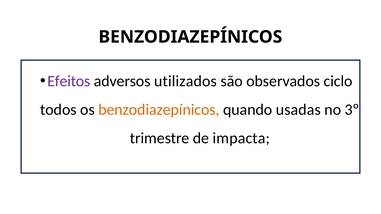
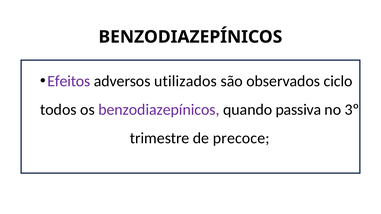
benzodiazepínicos at (159, 110) colour: orange -> purple
usadas: usadas -> passiva
impacta: impacta -> precoce
